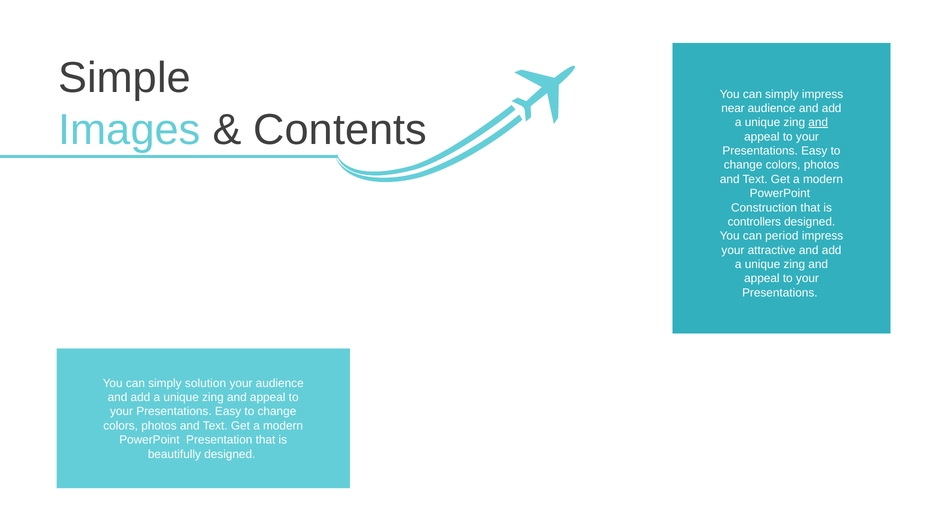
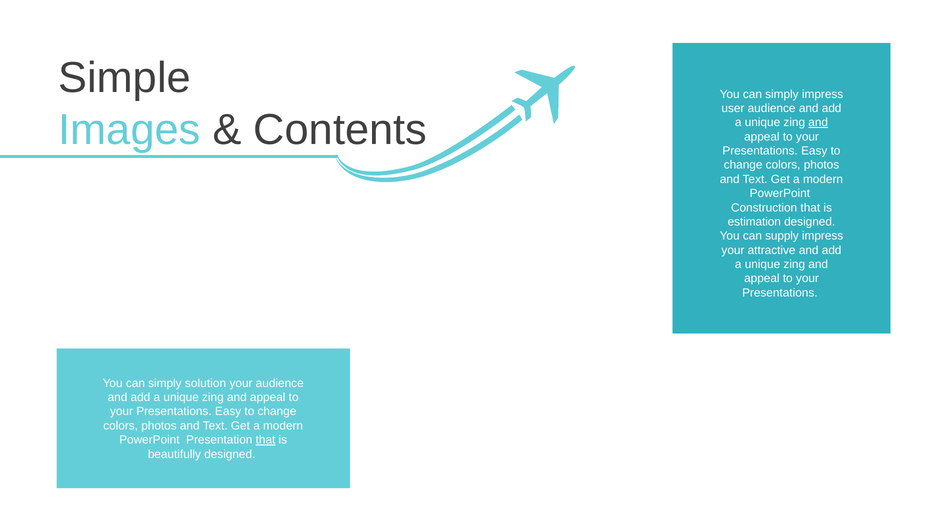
near: near -> user
controllers: controllers -> estimation
period: period -> supply
that at (266, 440) underline: none -> present
